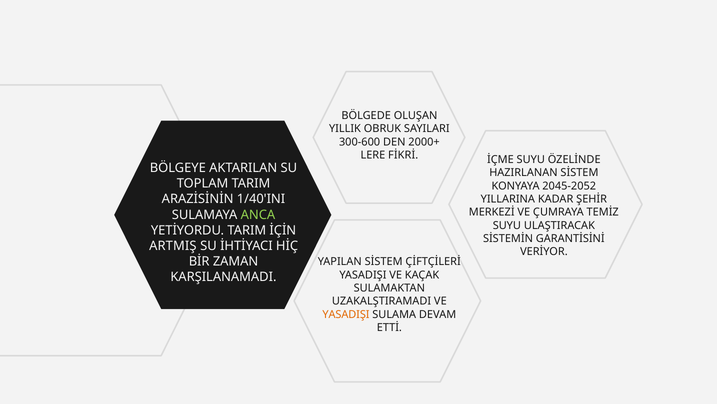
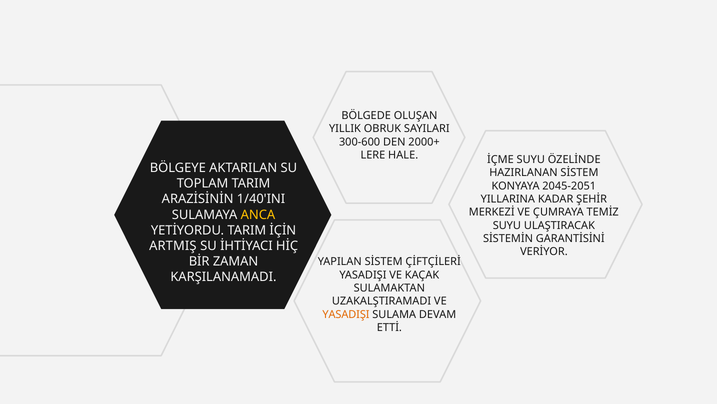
FİKRİ: FİKRİ -> HALE
2045-2052: 2045-2052 -> 2045-2051
ANCA colour: light green -> yellow
